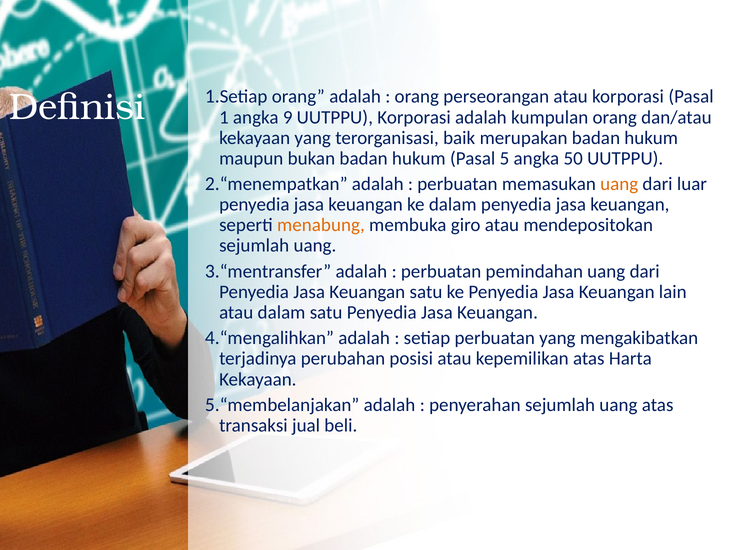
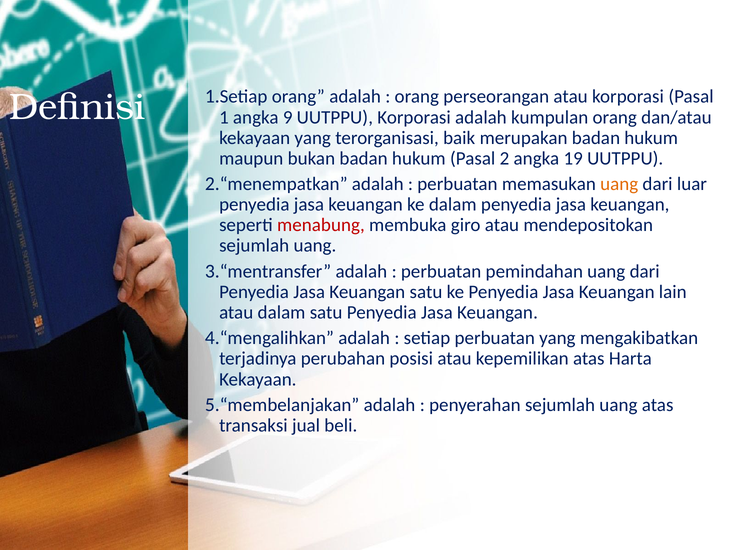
5: 5 -> 2
50: 50 -> 19
menabung colour: orange -> red
